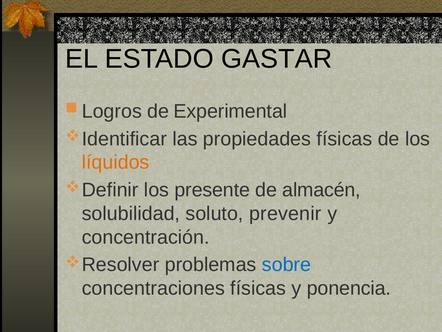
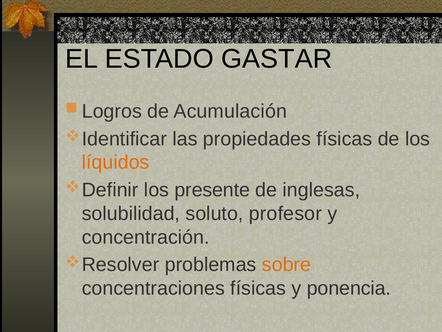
Experimental: Experimental -> Acumulación
almacén: almacén -> inglesas
prevenir: prevenir -> profesor
sobre colour: blue -> orange
